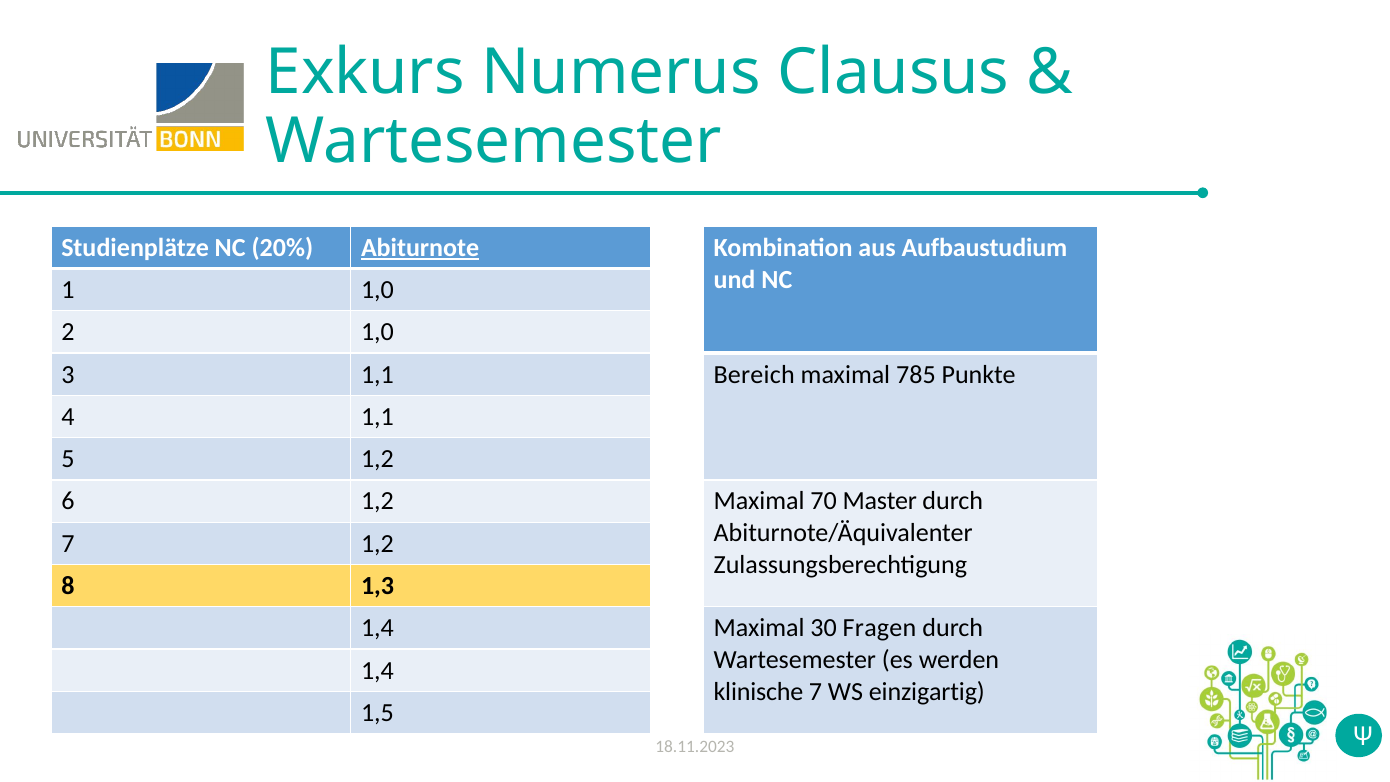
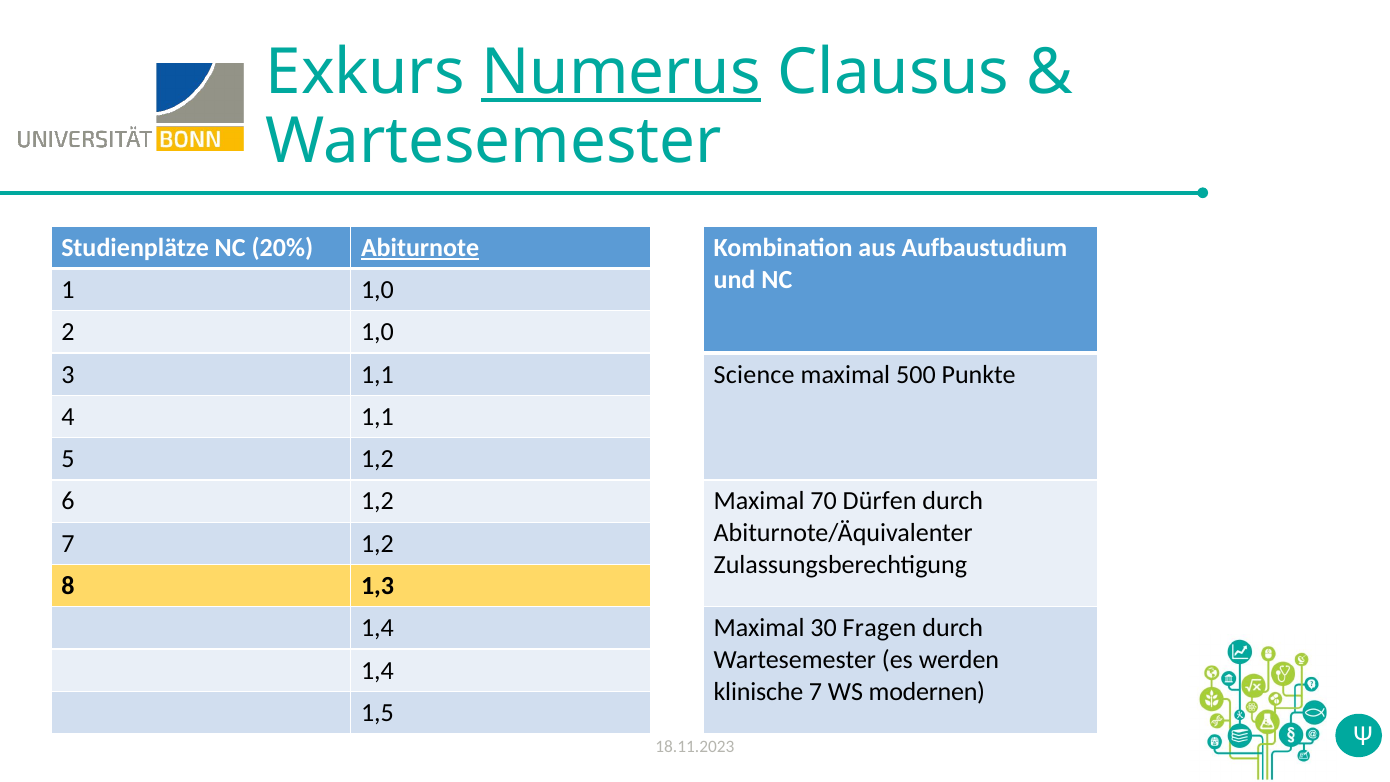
Numerus underline: none -> present
Bereich: Bereich -> Science
785: 785 -> 500
Master: Master -> Dürfen
einzigartig: einzigartig -> modernen
